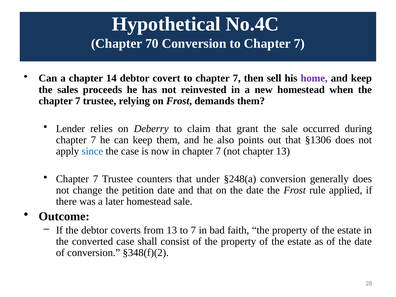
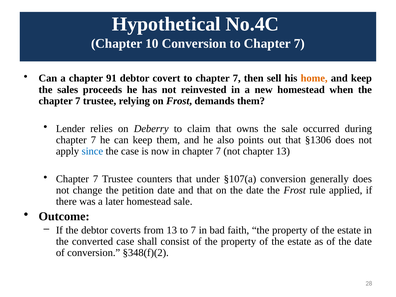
70: 70 -> 10
14: 14 -> 91
home colour: purple -> orange
grant: grant -> owns
§248(a: §248(a -> §107(a
